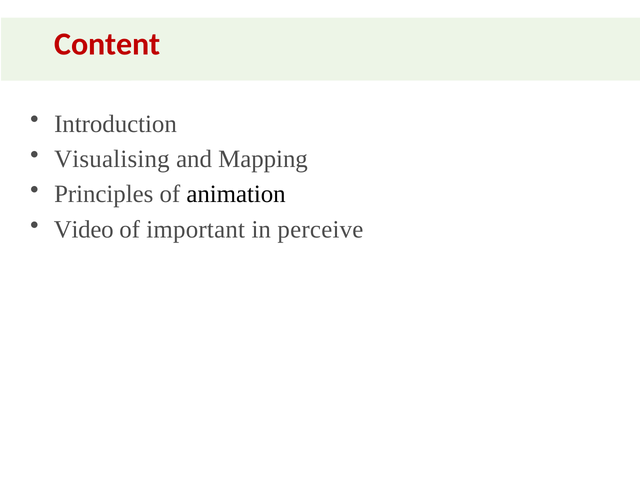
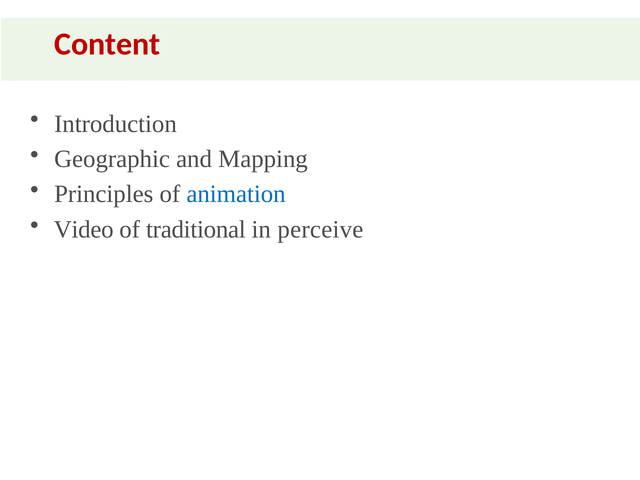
Visualising: Visualising -> Geographic
animation colour: black -> blue
important: important -> traditional
